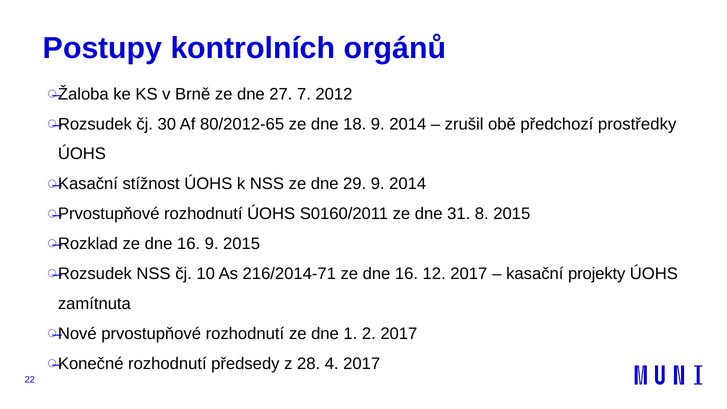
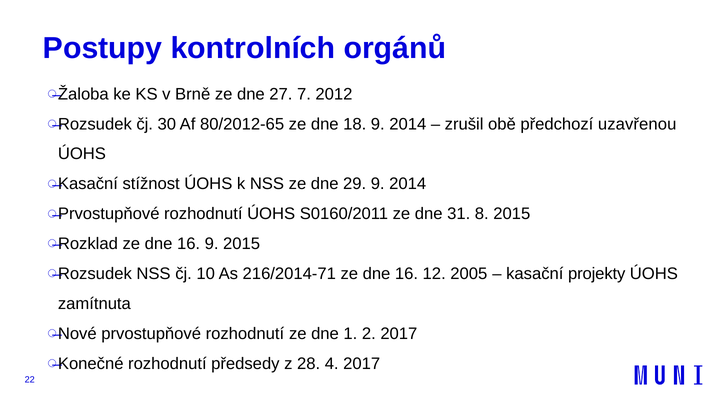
prostředky: prostředky -> uzavřenou
12 2017: 2017 -> 2005
